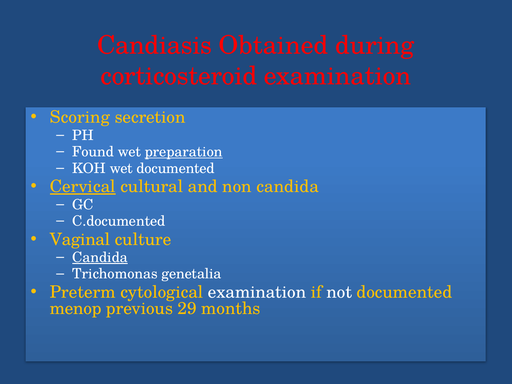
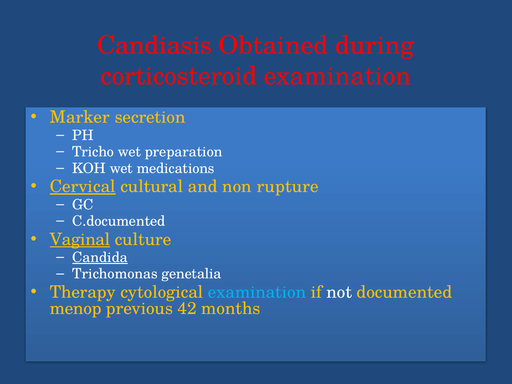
Scoring: Scoring -> Marker
Found: Found -> Tricho
preparation underline: present -> none
wet documented: documented -> medications
non candida: candida -> rupture
Vaginal underline: none -> present
Preterm: Preterm -> Therapy
examination at (257, 292) colour: white -> light blue
29: 29 -> 42
